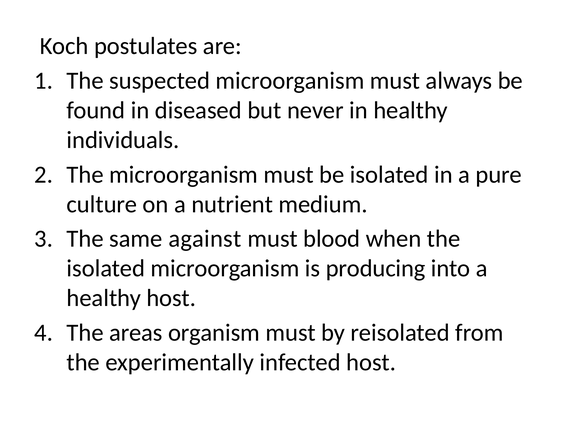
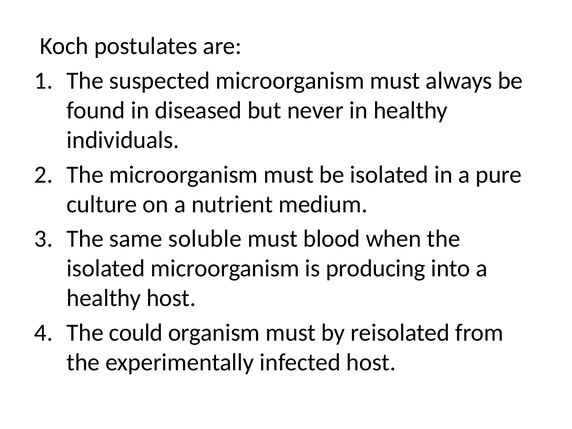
against: against -> soluble
areas: areas -> could
